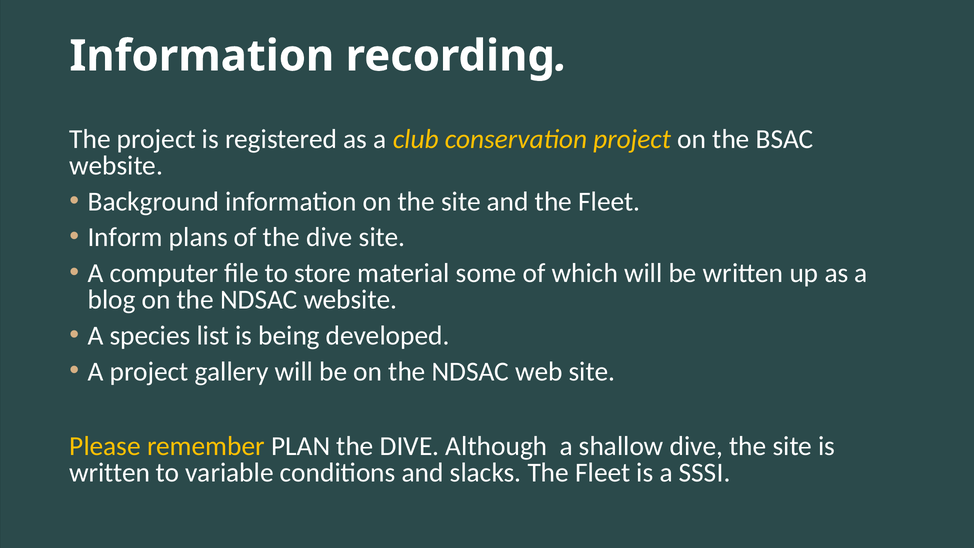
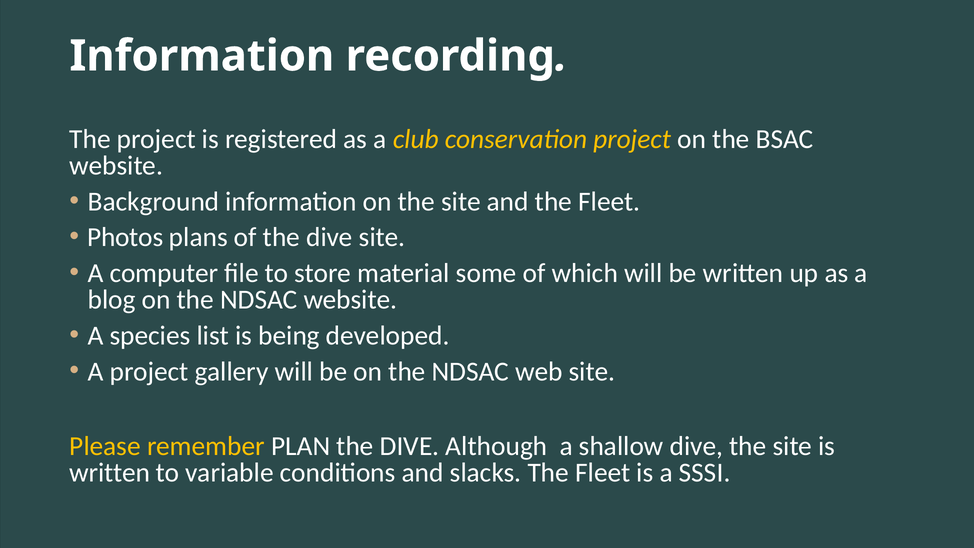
Inform: Inform -> Photos
